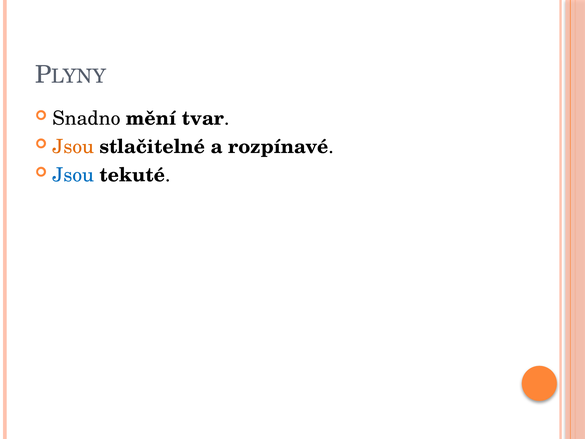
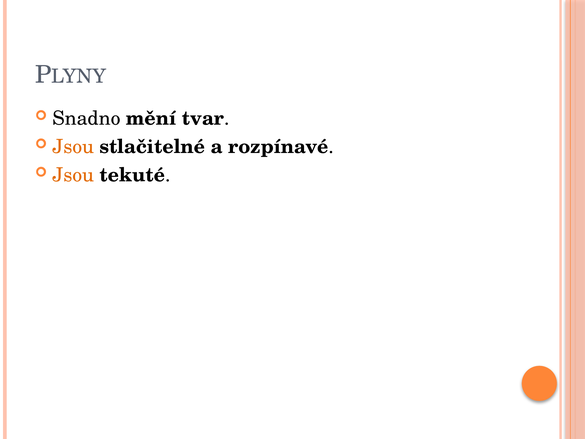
Jsou at (73, 175) colour: blue -> orange
